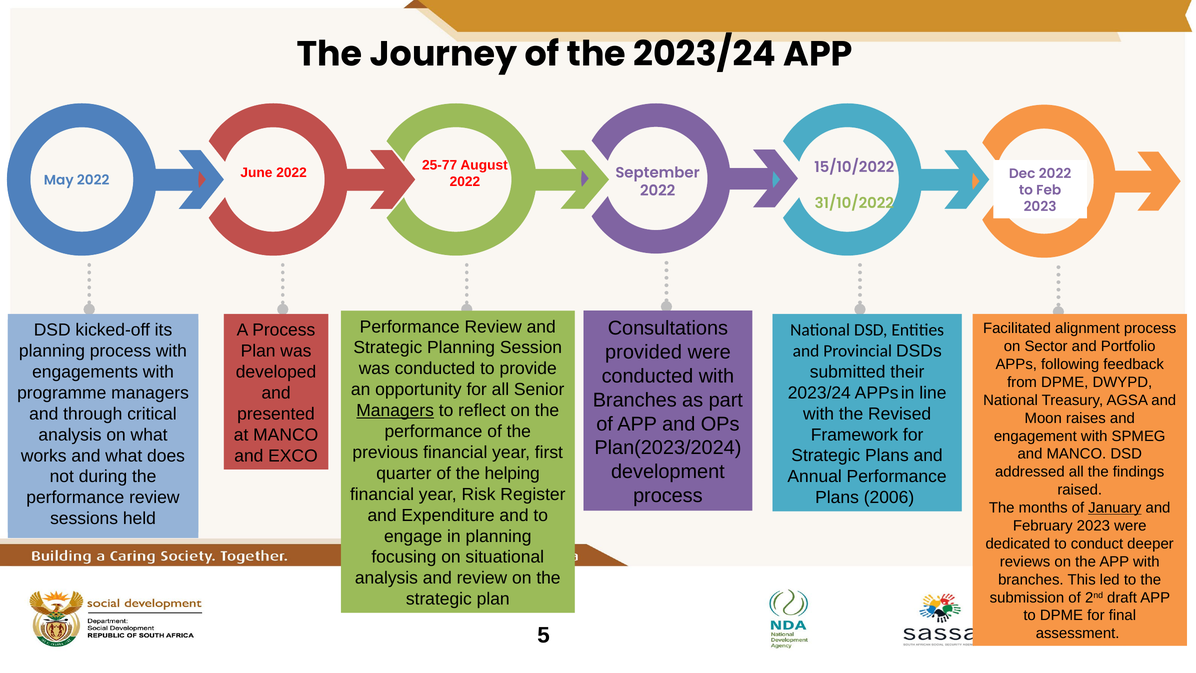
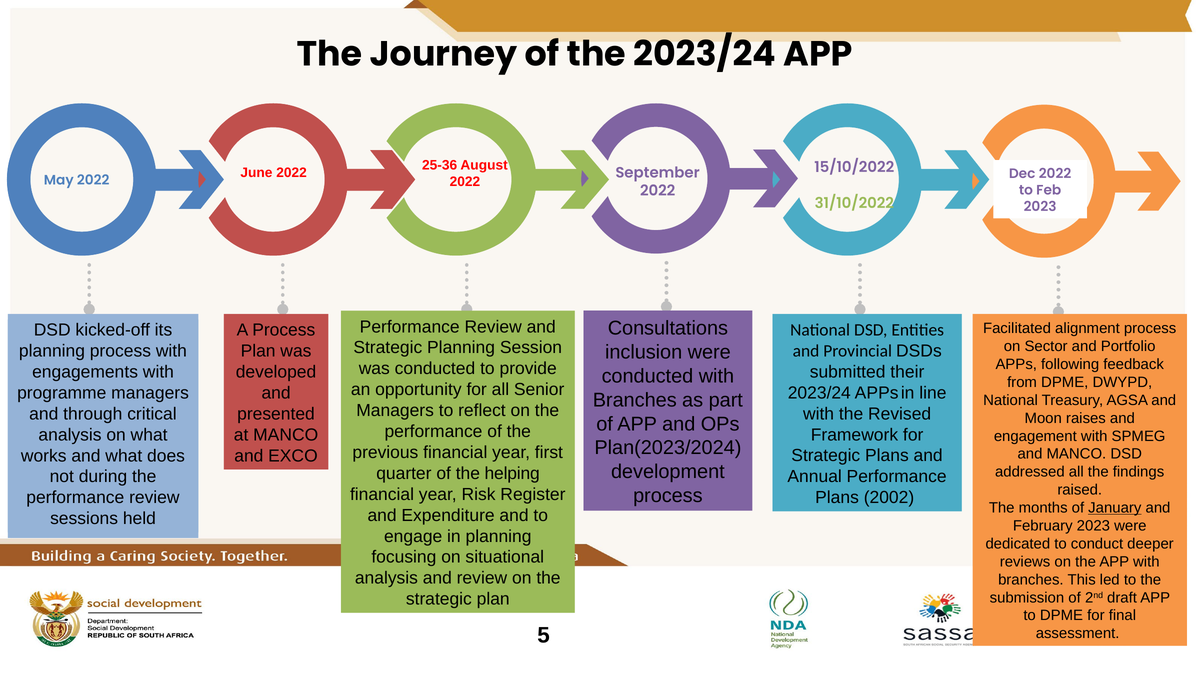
25-77: 25-77 -> 25-36
provided: provided -> inclusion
Managers at (395, 410) underline: present -> none
2006: 2006 -> 2002
